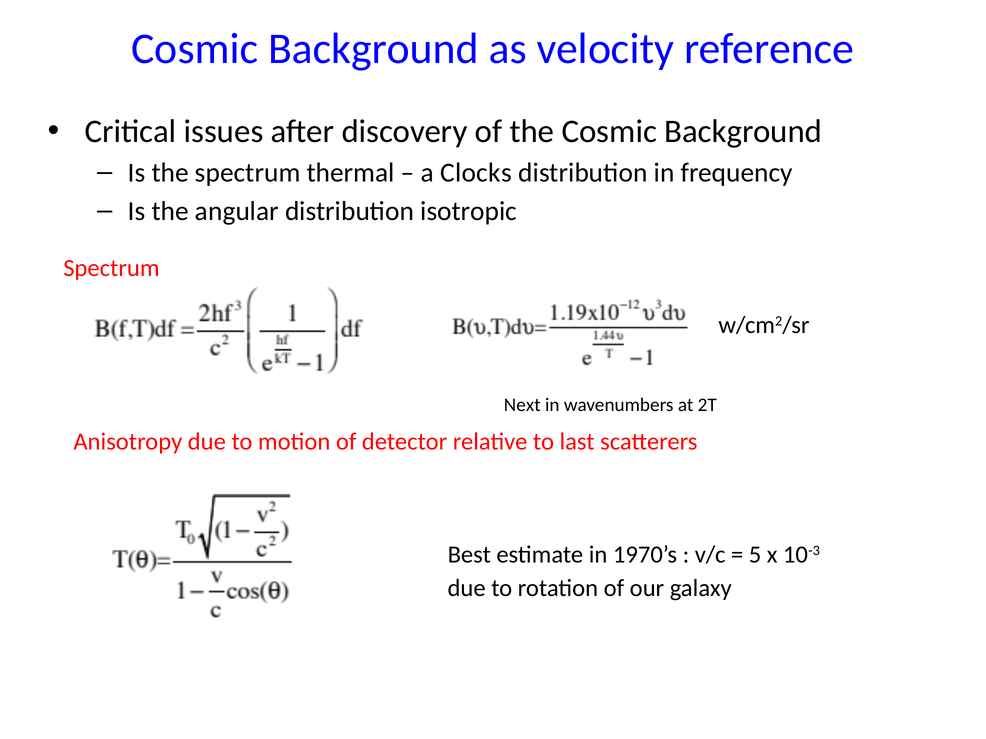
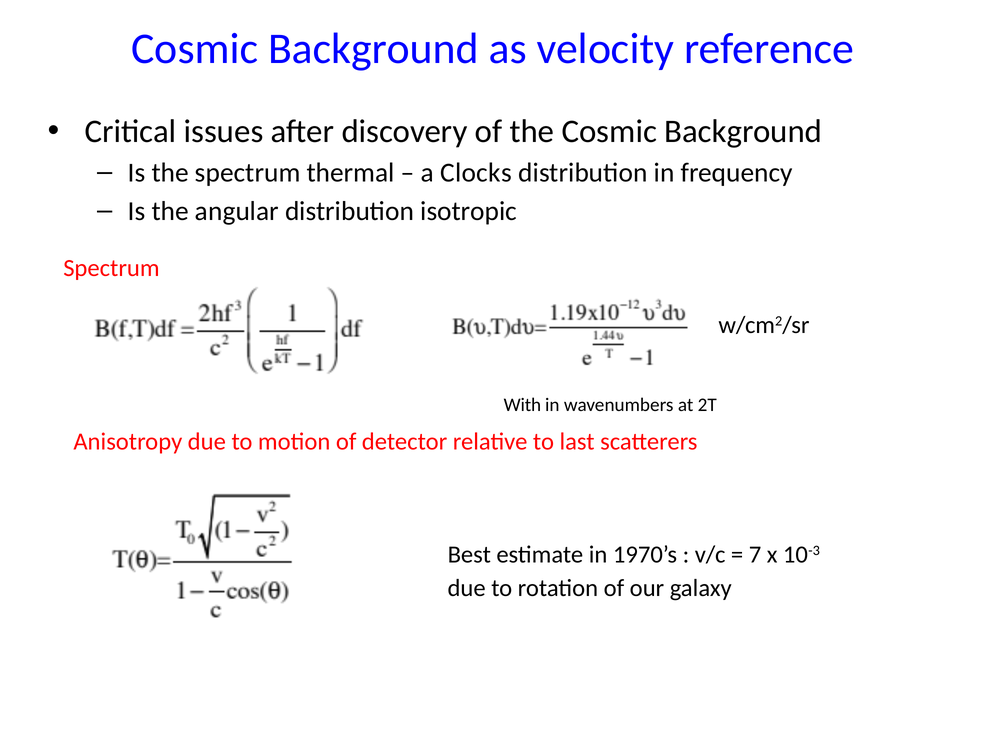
Next: Next -> With
5: 5 -> 7
